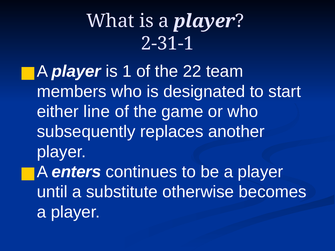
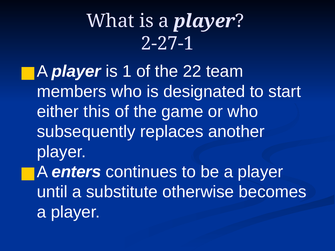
2-31-1: 2-31-1 -> 2-27-1
line: line -> this
